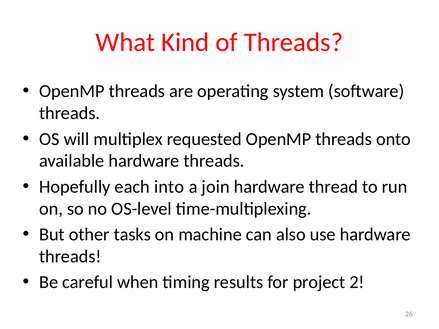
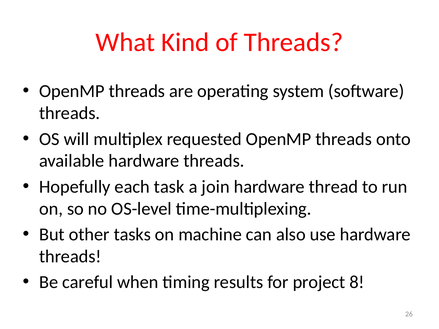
into: into -> task
2: 2 -> 8
